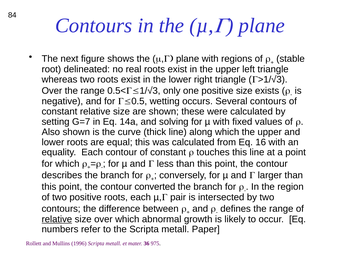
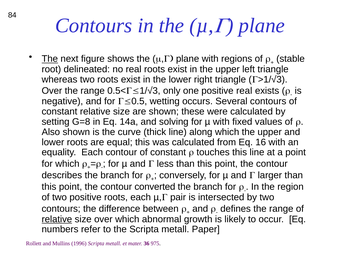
The at (50, 59) underline: none -> present
positive size: size -> real
G=7: G=7 -> G=8
